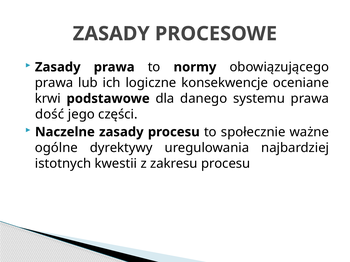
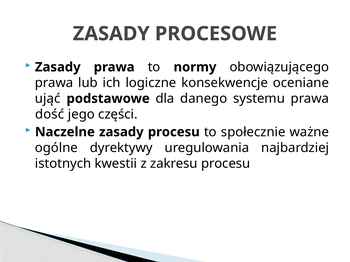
krwi: krwi -> ująć
